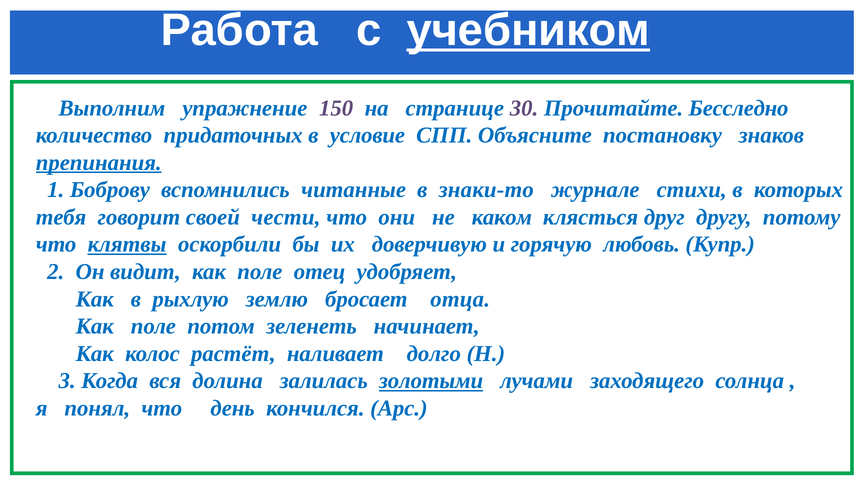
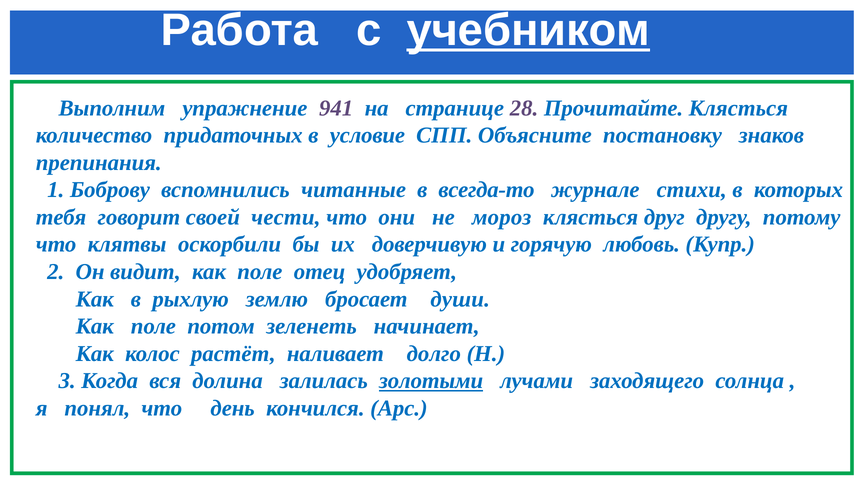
150: 150 -> 941
30: 30 -> 28
Прочитайте Бесследно: Бесследно -> Клясться
препинания underline: present -> none
знаки-то: знаки-то -> всегда-то
каком: каком -> мороз
клятвы underline: present -> none
отца: отца -> души
